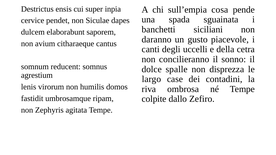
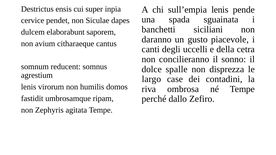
sull’empia cosa: cosa -> lenis
colpite: colpite -> perché
